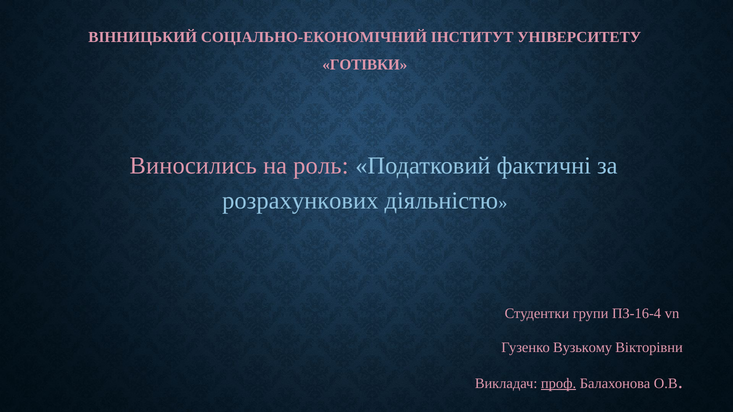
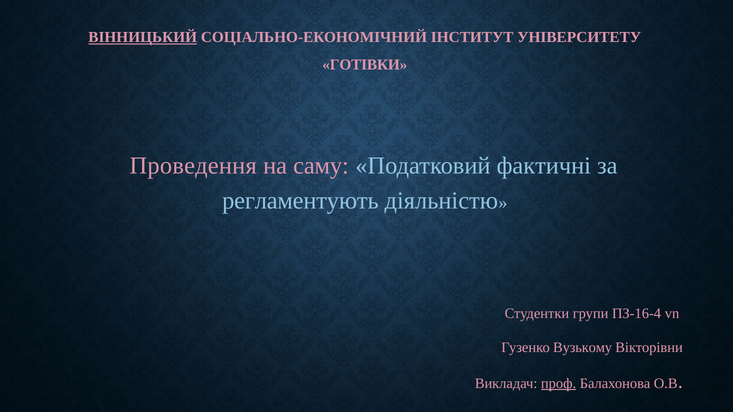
ВІННИЦЬКИЙ underline: none -> present
Виносились: Виносились -> Проведення
роль: роль -> саму
розрахункових: розрахункових -> регламентують
